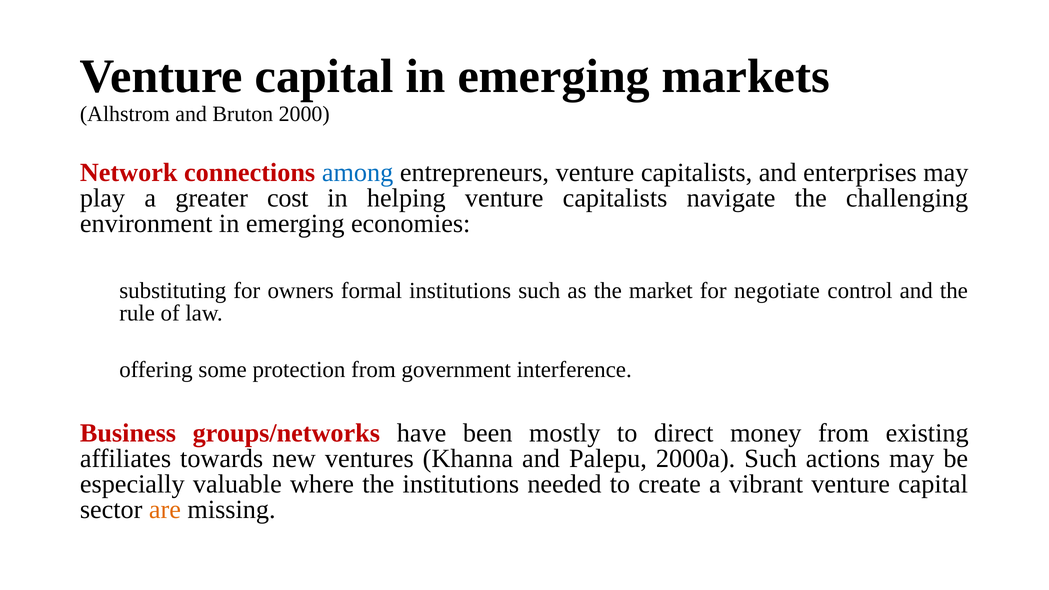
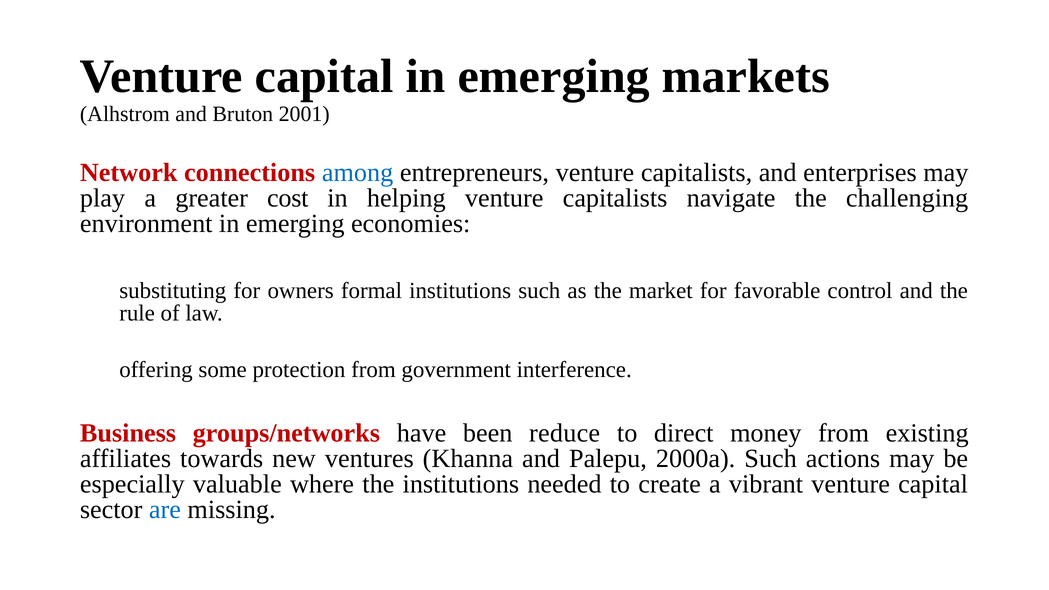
2000: 2000 -> 2001
negotiate: negotiate -> favorable
mostly: mostly -> reduce
are colour: orange -> blue
